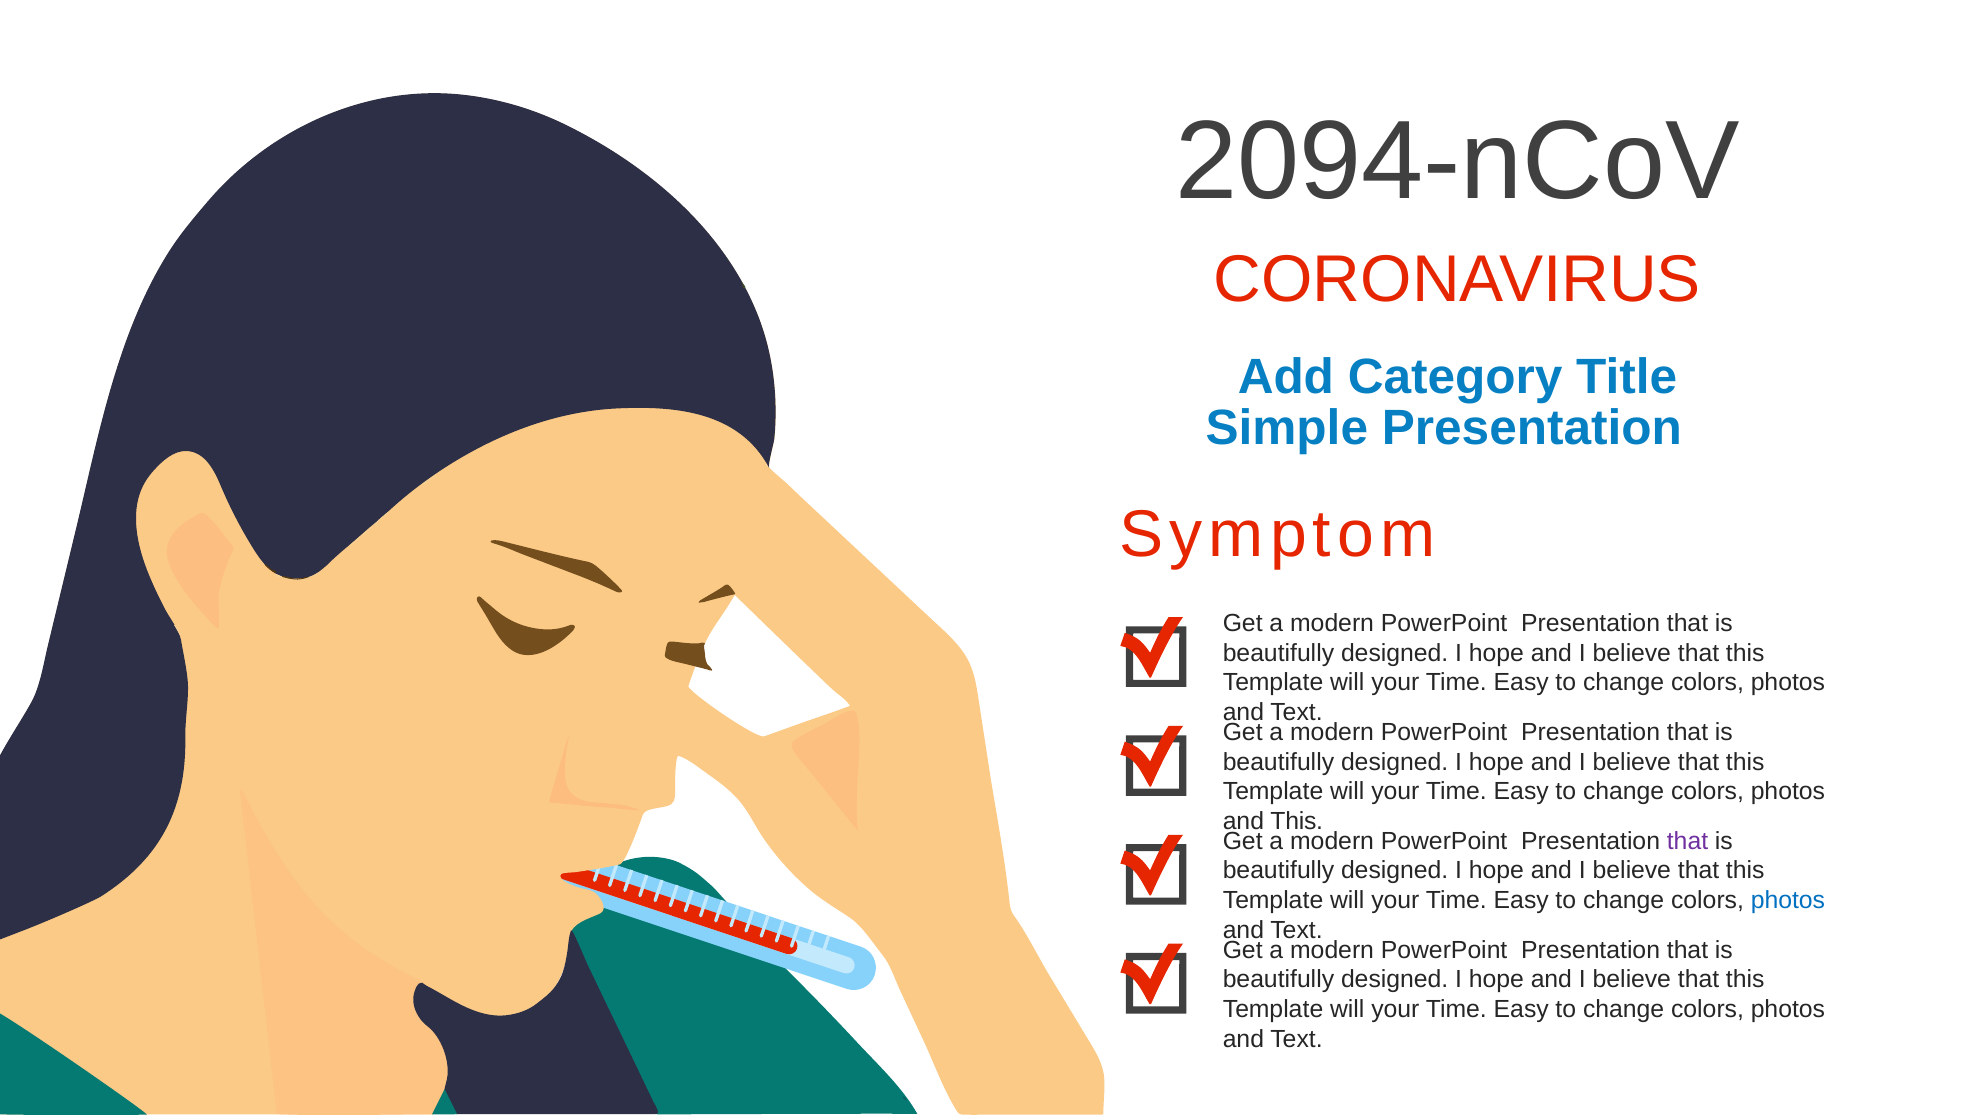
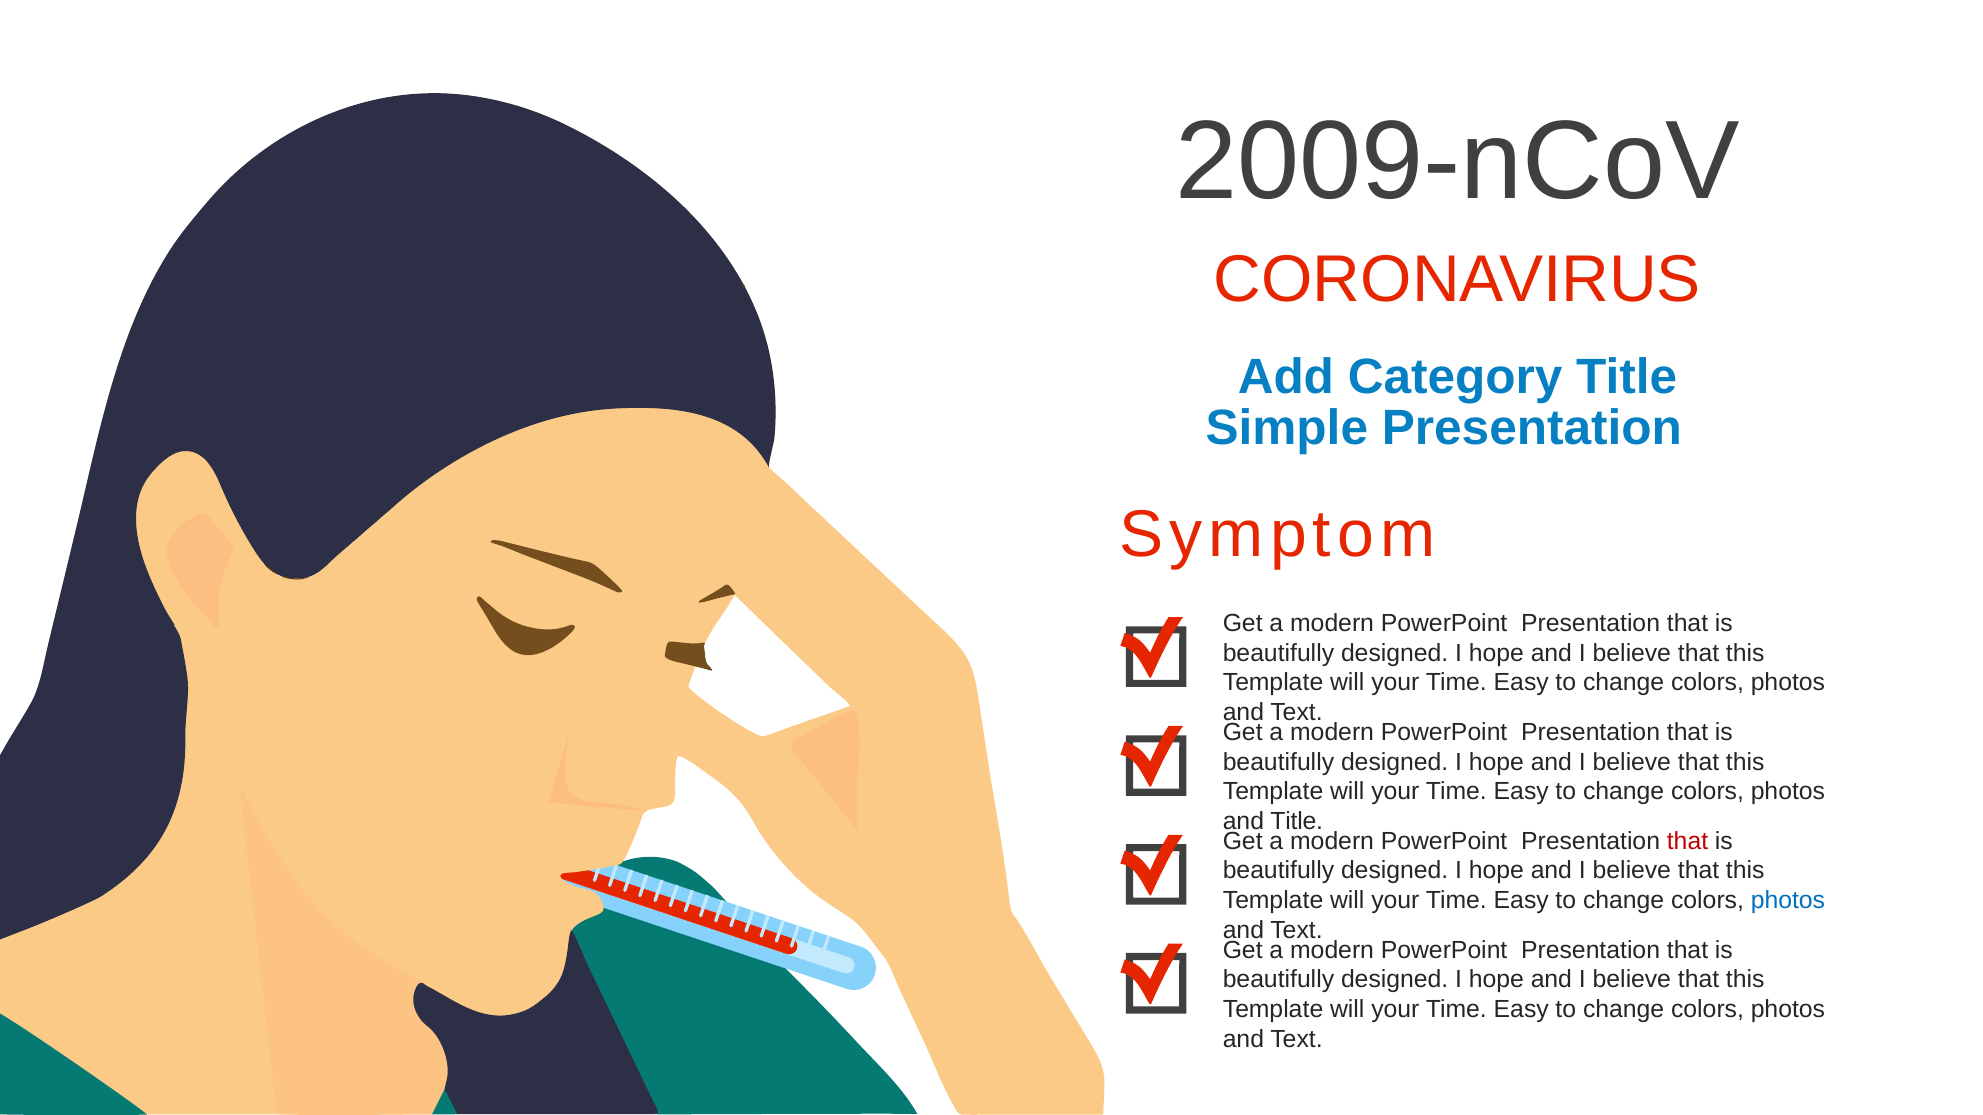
2094-nCoV: 2094-nCoV -> 2009-nCoV
and This: This -> Title
that at (1688, 841) colour: purple -> red
